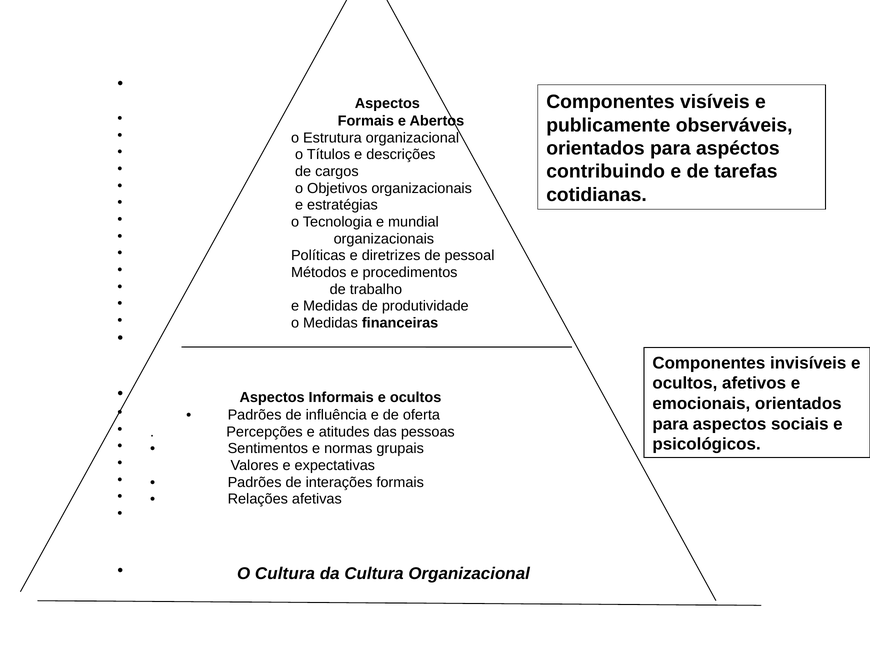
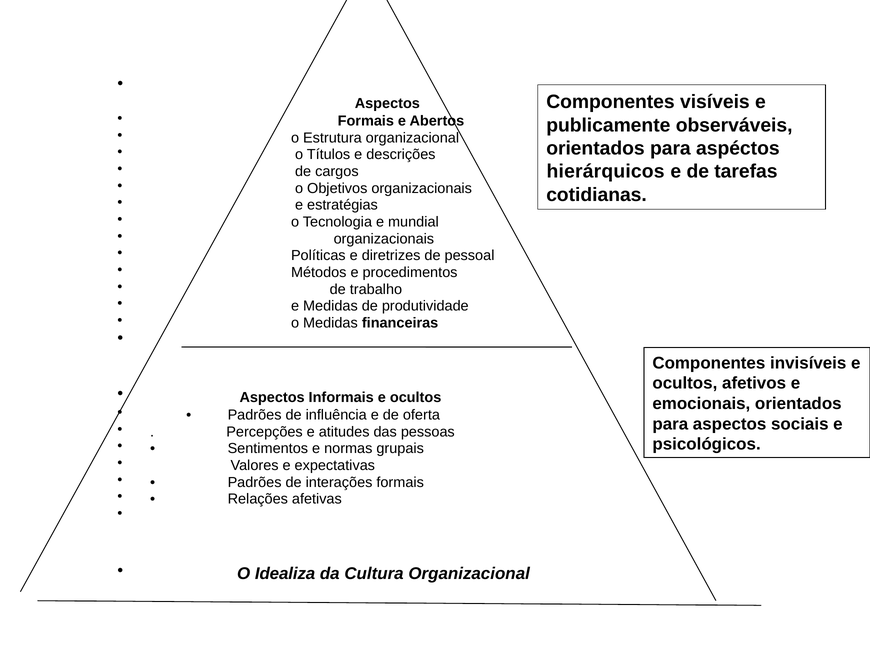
contribuindo: contribuindo -> hierárquicos
O Cultura: Cultura -> Idealiza
